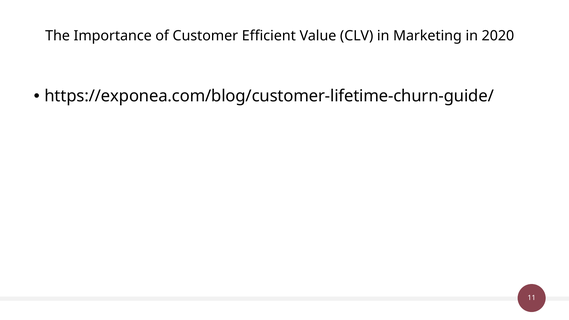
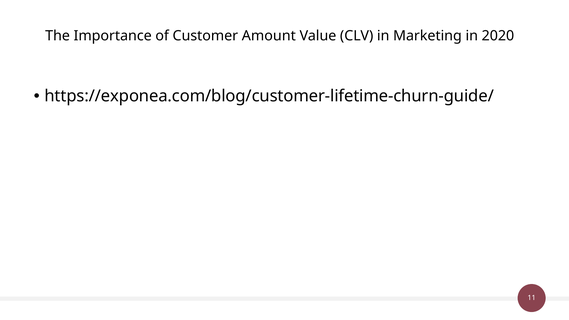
Efficient: Efficient -> Amount
